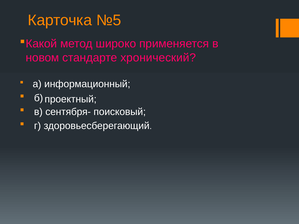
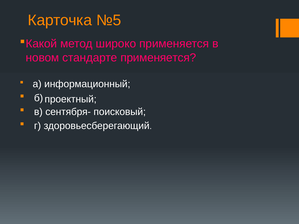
стандарте хронический: хронический -> применяется
